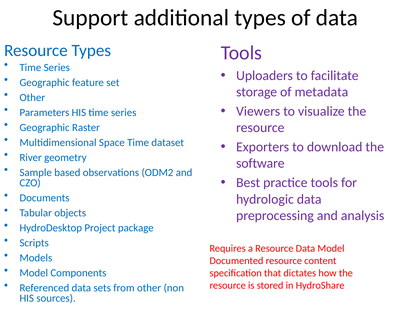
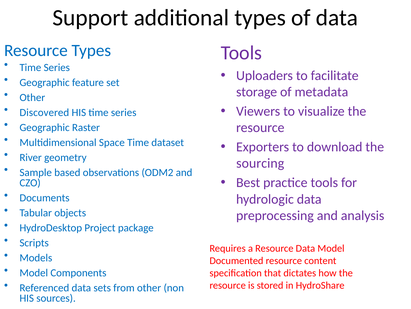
Parameters: Parameters -> Discovered
software: software -> sourcing
